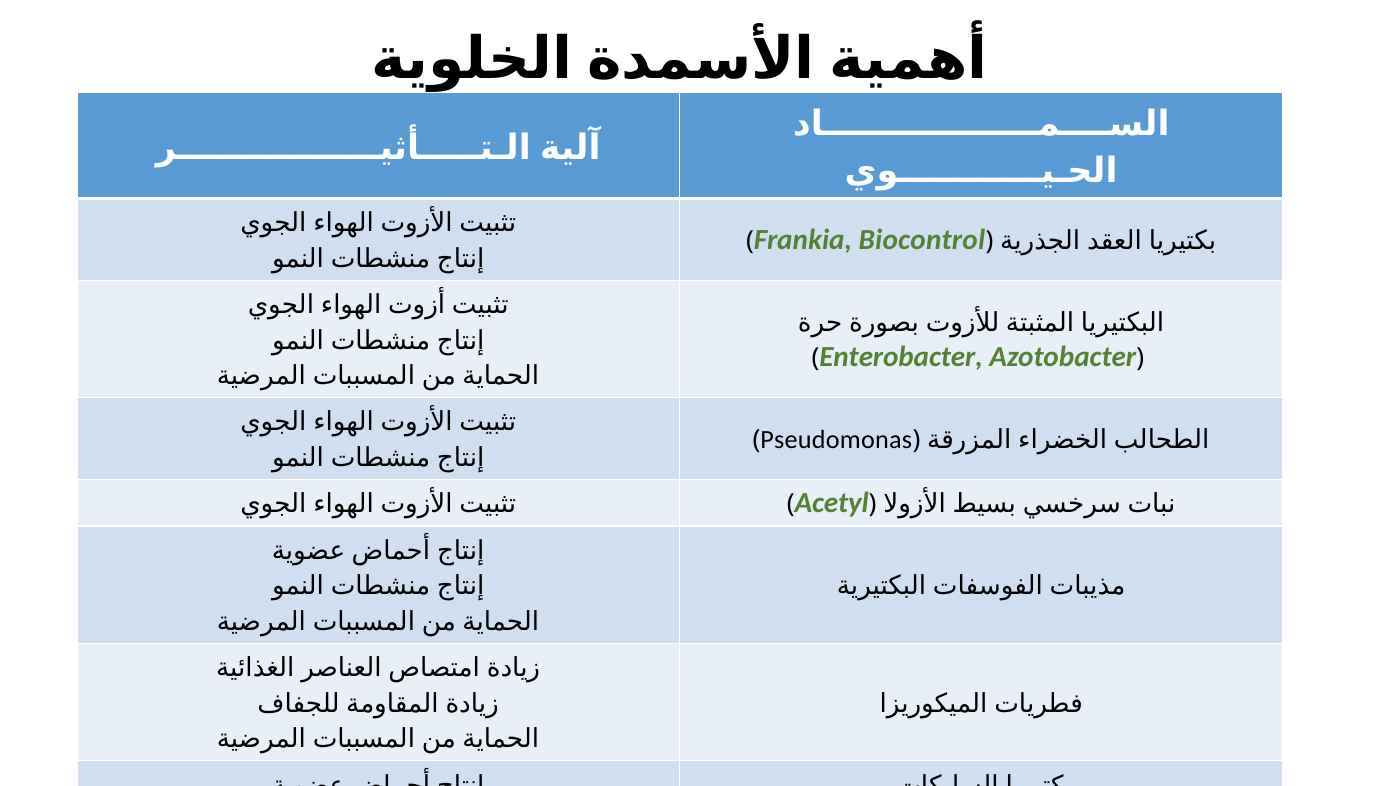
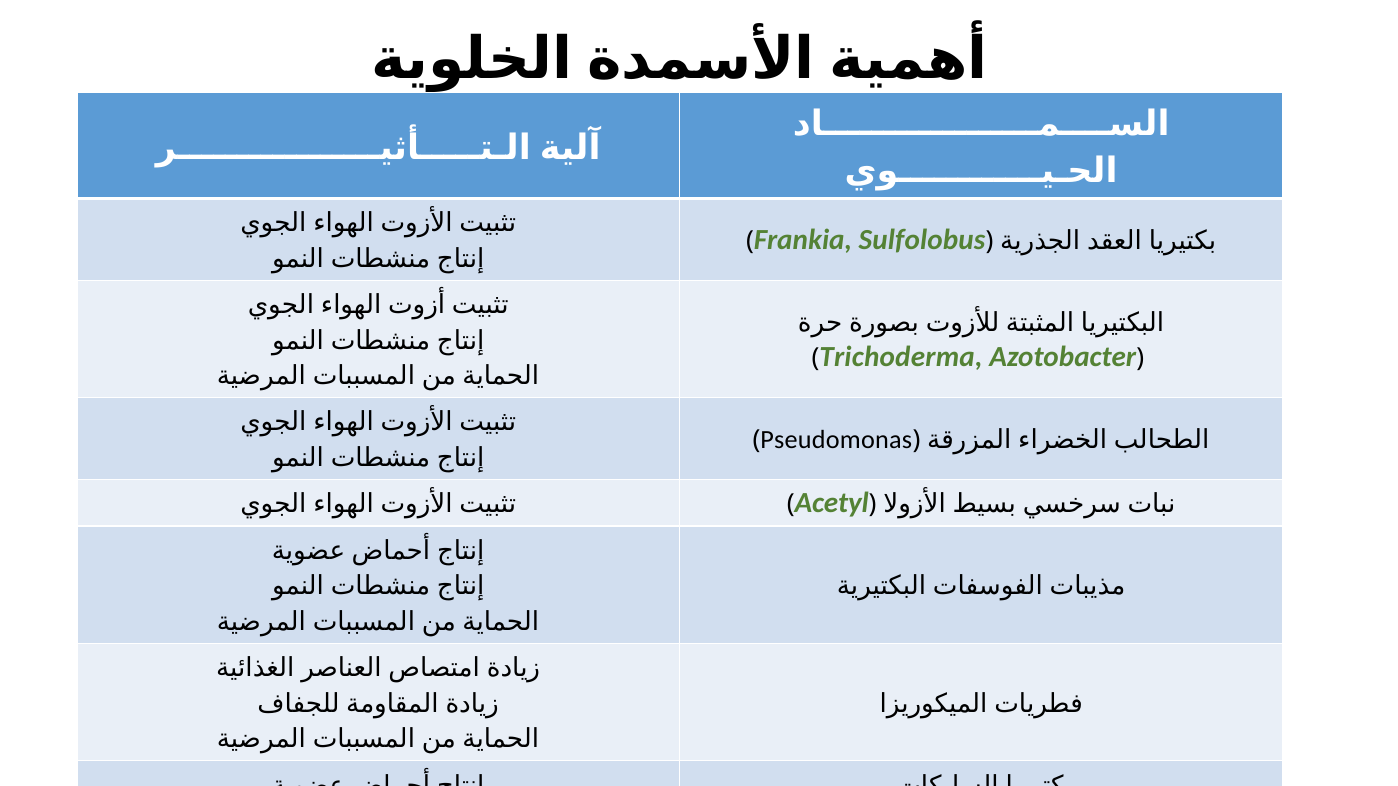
Biocontrol: Biocontrol -> Sulfolobus
Enterobacter: Enterobacter -> Trichoderma
